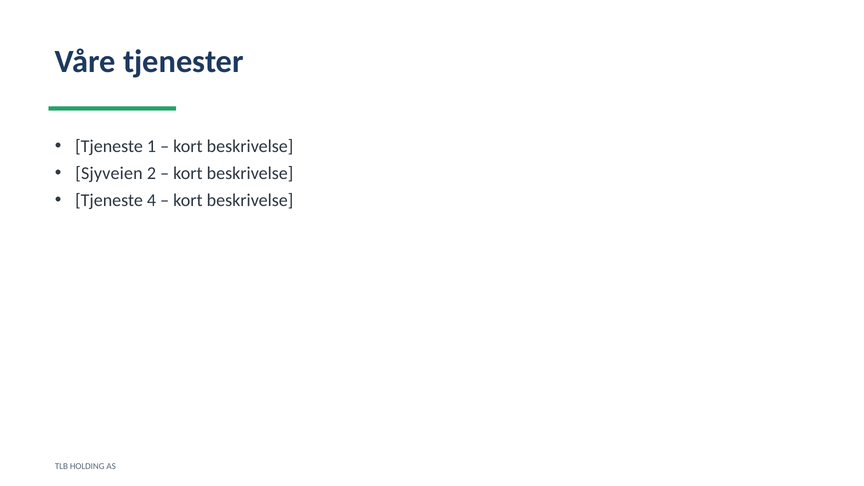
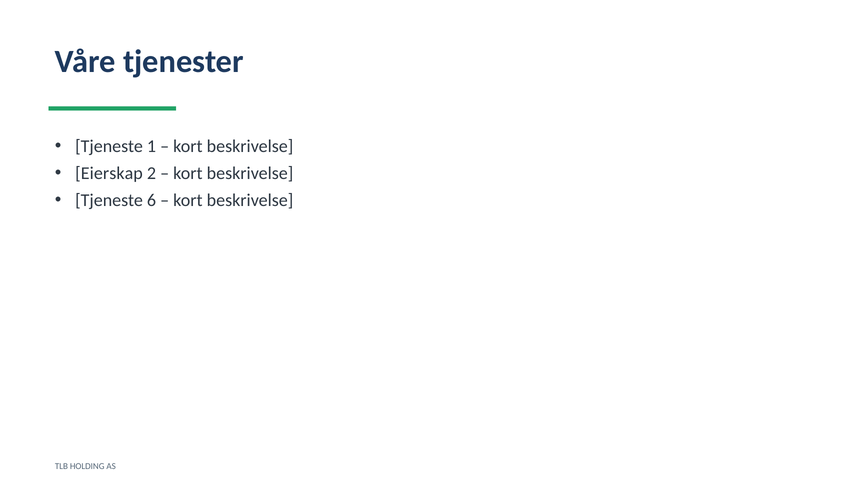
Sjyveien: Sjyveien -> Eierskap
4: 4 -> 6
